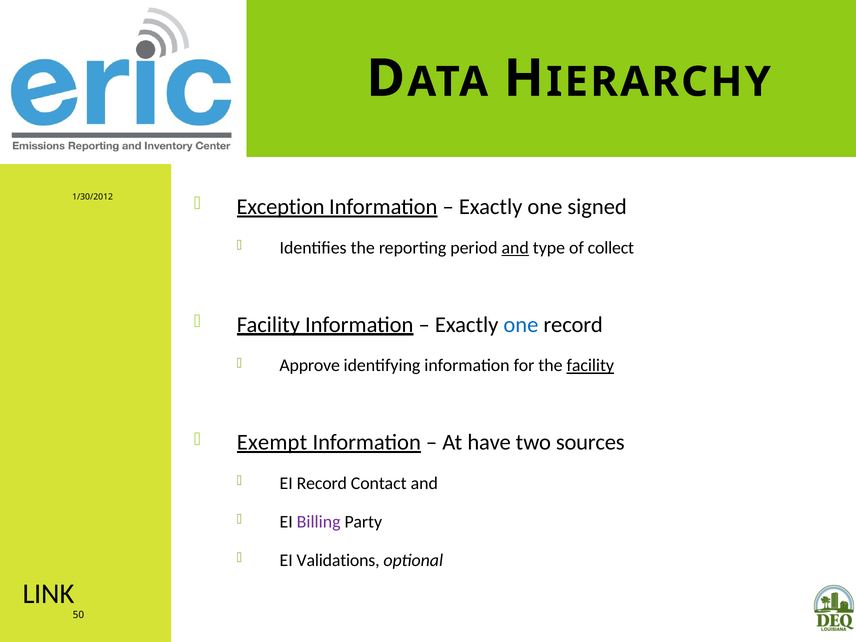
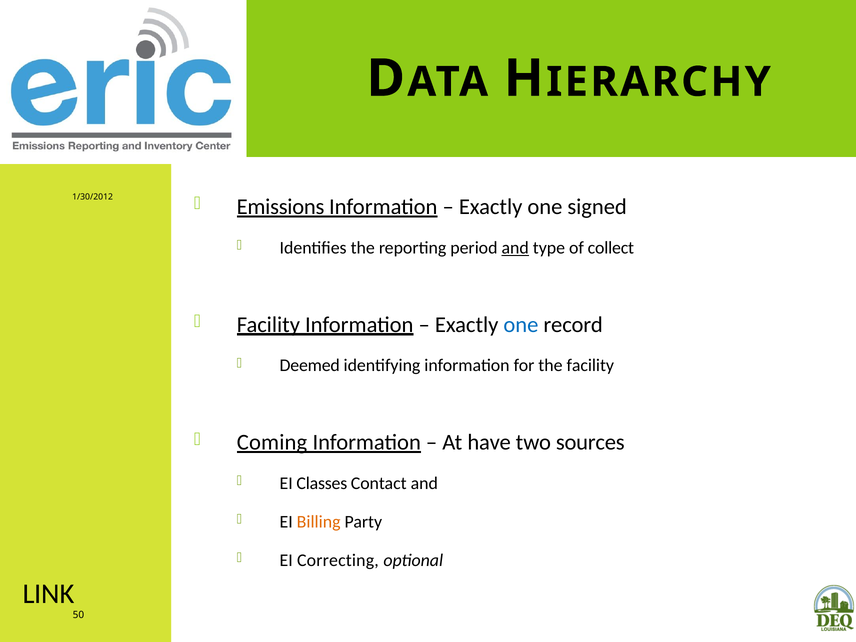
Exception: Exception -> Emissions
Approve: Approve -> Deemed
facility at (590, 366) underline: present -> none
Exempt: Exempt -> Coming
EI Record: Record -> Classes
Billing colour: purple -> orange
Validations: Validations -> Correcting
